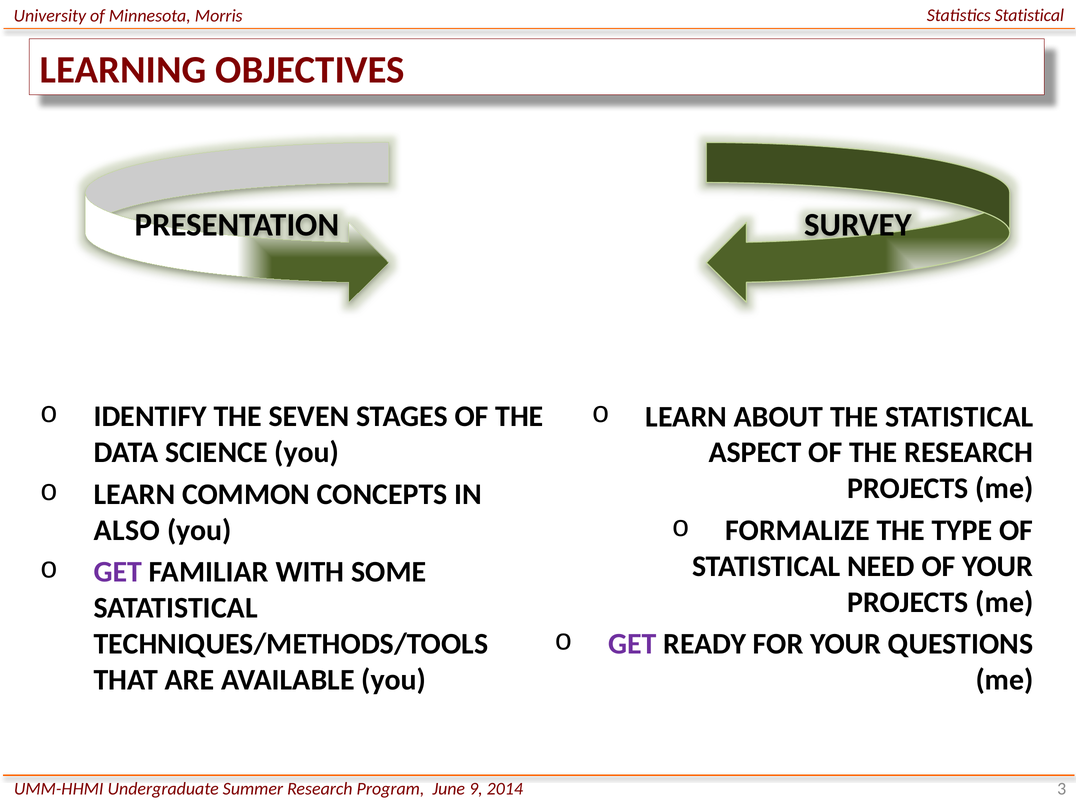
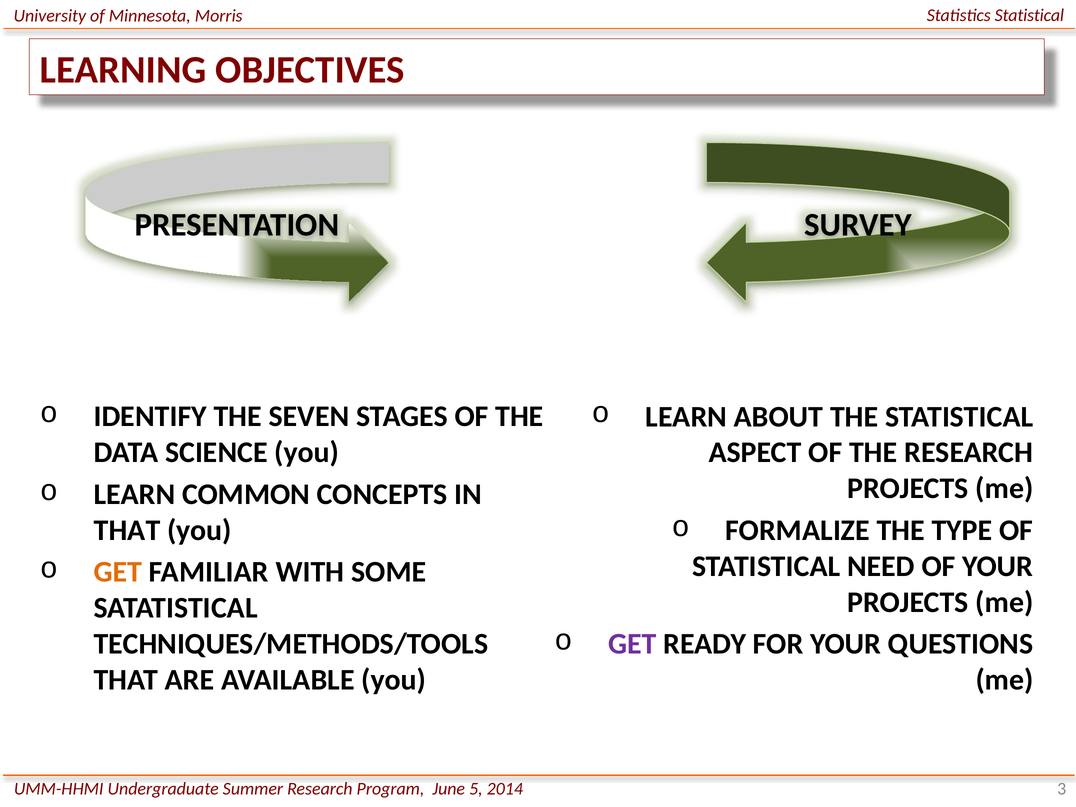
ALSO at (127, 530): ALSO -> THAT
GET at (118, 572) colour: purple -> orange
9: 9 -> 5
